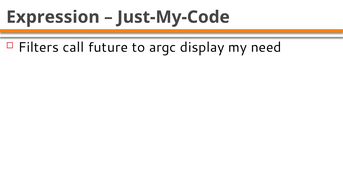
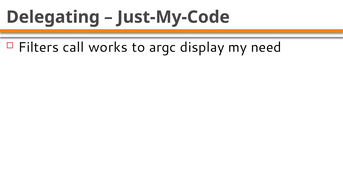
Expression: Expression -> Delegating
future: future -> works
